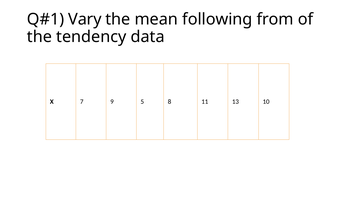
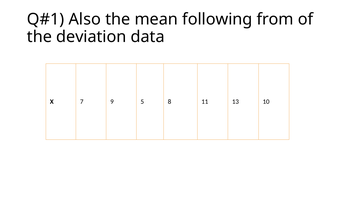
Vary: Vary -> Also
tendency: tendency -> deviation
